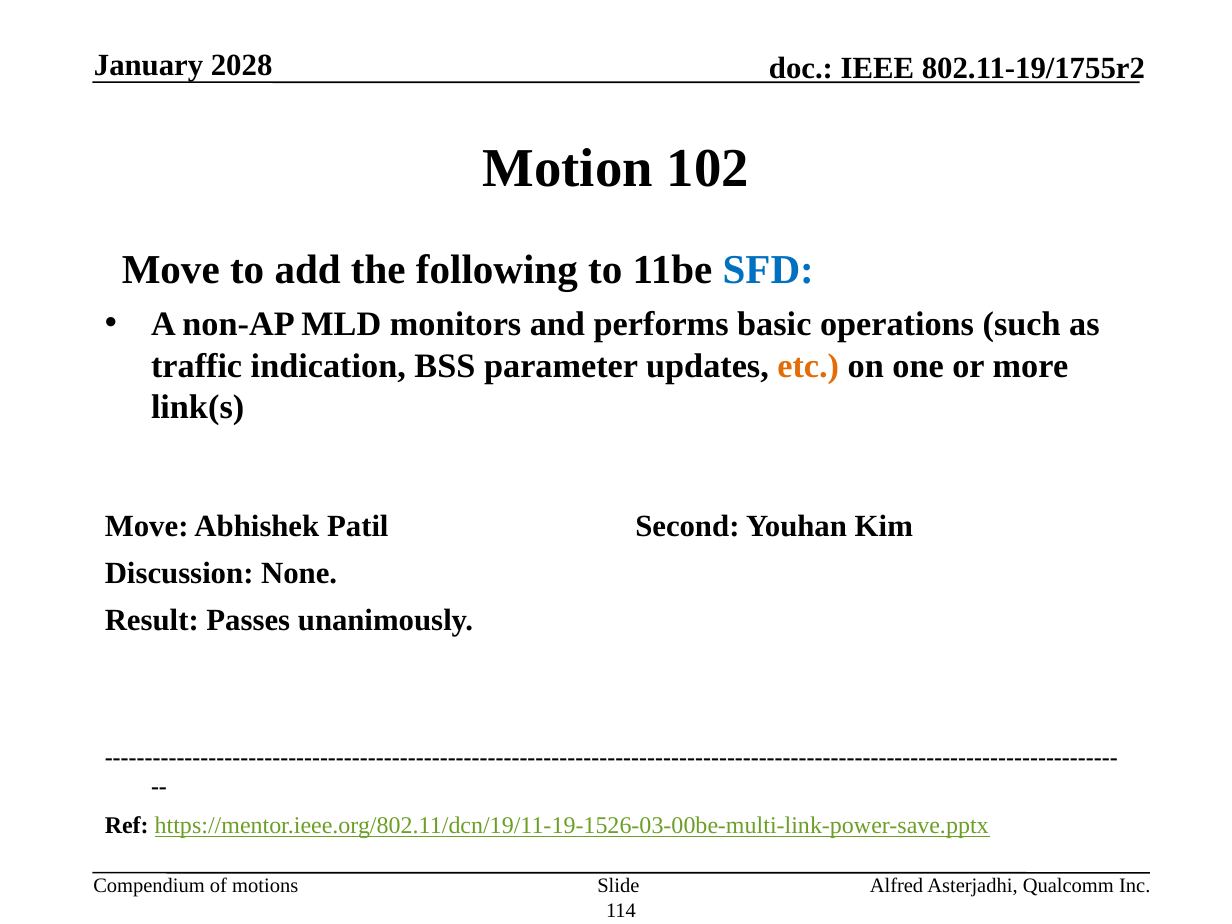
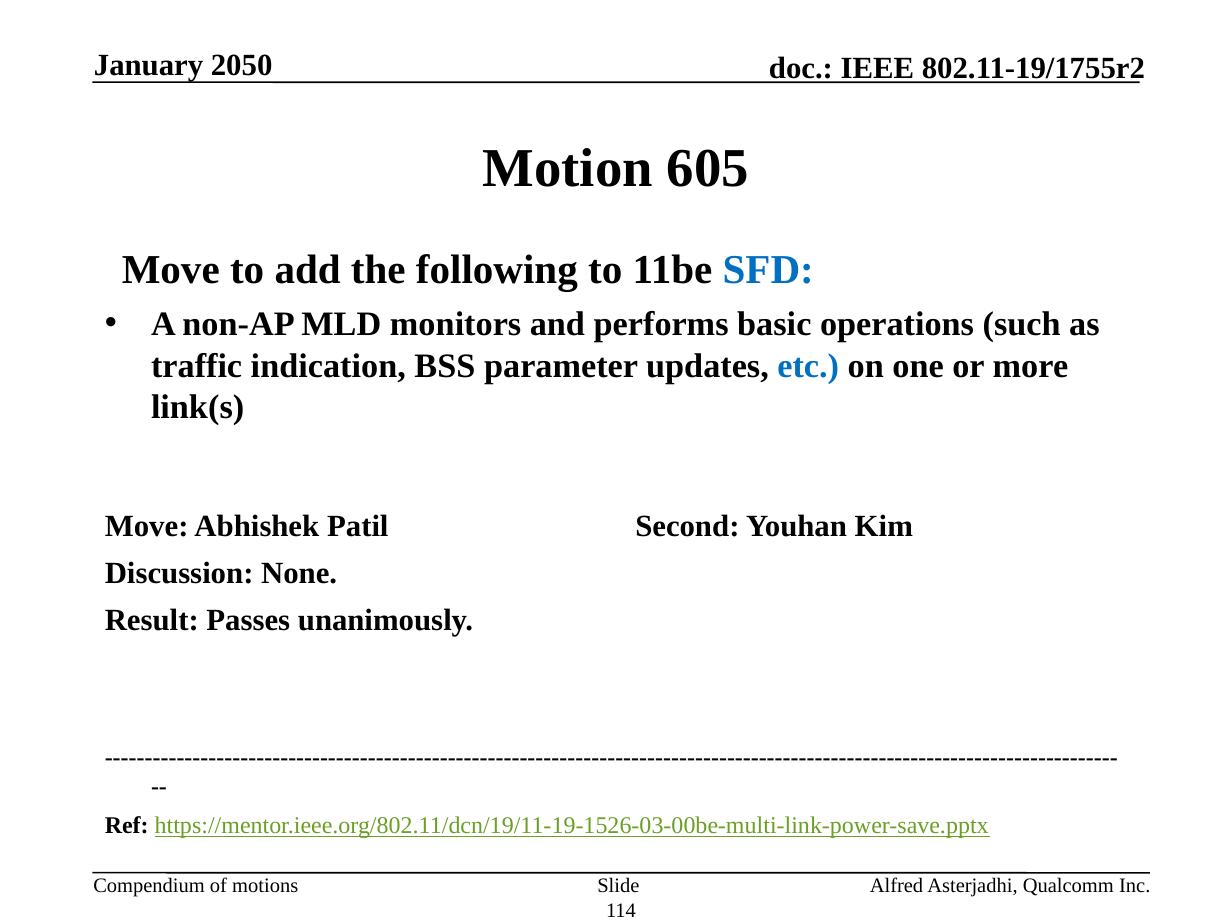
2028: 2028 -> 2050
102: 102 -> 605
etc colour: orange -> blue
